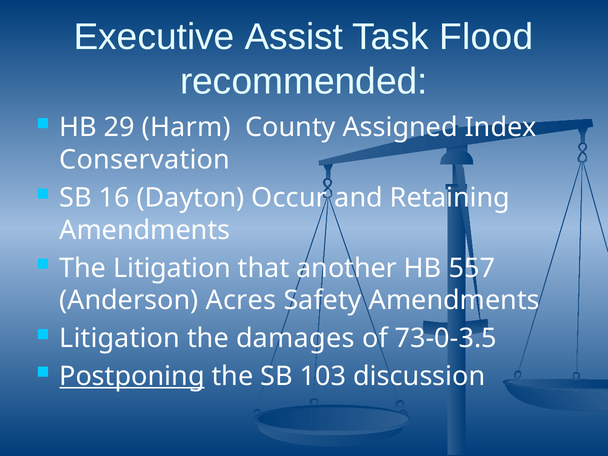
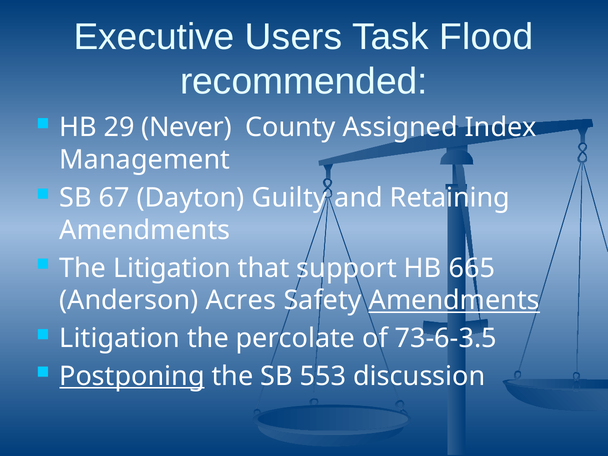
Assist: Assist -> Users
Harm: Harm -> Never
Conservation: Conservation -> Management
16: 16 -> 67
Occur: Occur -> Guilty
another: another -> support
557: 557 -> 665
Amendments at (454, 301) underline: none -> present
damages: damages -> percolate
73-0-3.5: 73-0-3.5 -> 73-6-3.5
103: 103 -> 553
